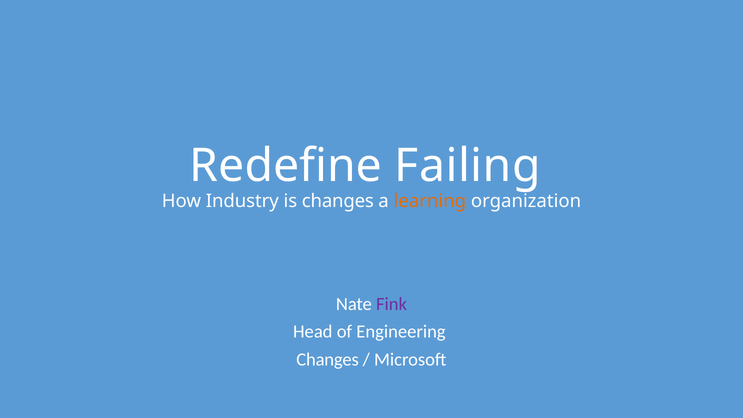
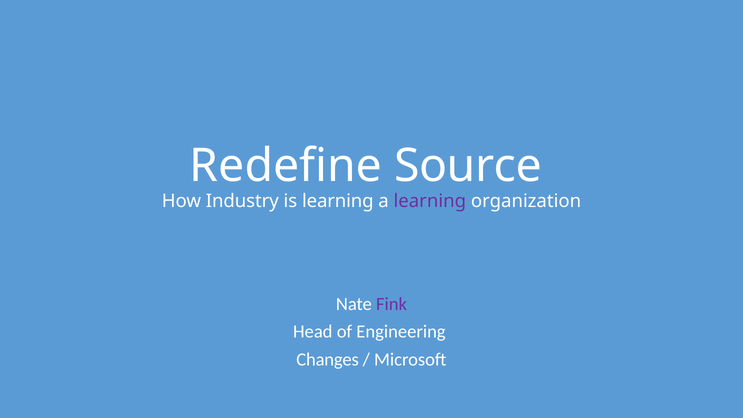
Failing: Failing -> Source
is changes: changes -> learning
learning at (430, 201) colour: orange -> purple
